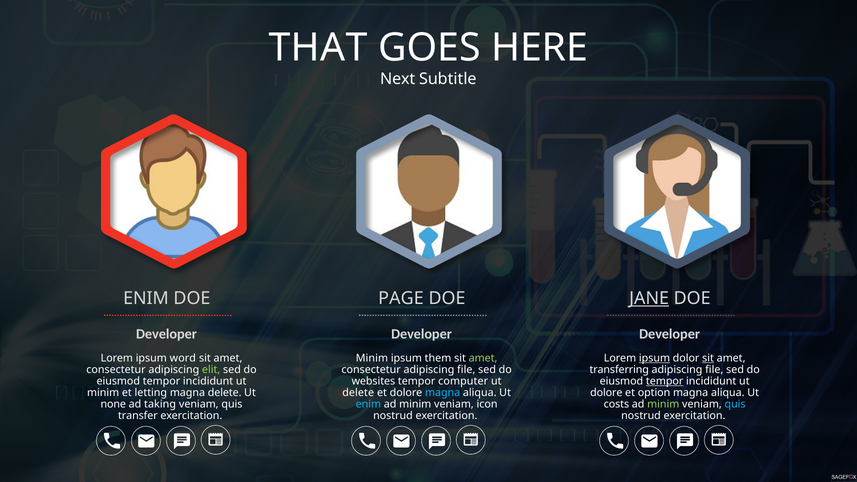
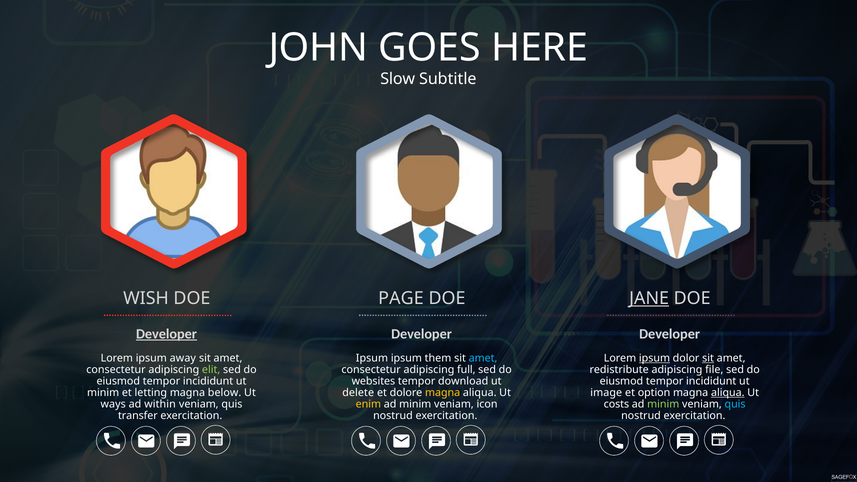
THAT: THAT -> JOHN
Next: Next -> Slow
ENIM at (146, 298): ENIM -> WISH
Developer at (166, 334) underline: none -> present
word: word -> away
Minim at (372, 358): Minim -> Ipsum
amet at (483, 358) colour: light green -> light blue
consectetur adipiscing file: file -> full
transferring: transferring -> redistribute
computer: computer -> download
tempor at (665, 381) underline: present -> none
magna delete: delete -> below
magna at (443, 393) colour: light blue -> yellow
dolore at (606, 393): dolore -> image
aliqua at (728, 393) underline: none -> present
none: none -> ways
taking: taking -> within
enim at (368, 404) colour: light blue -> yellow
